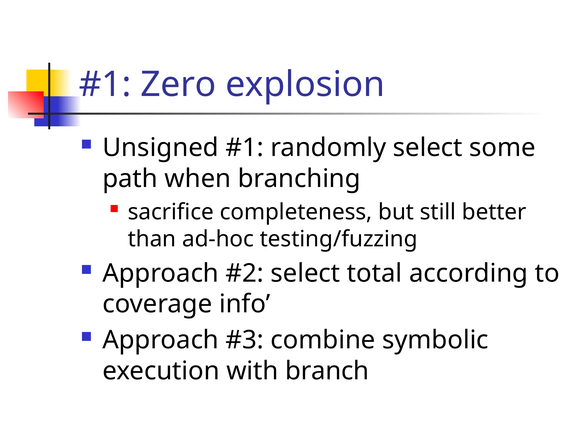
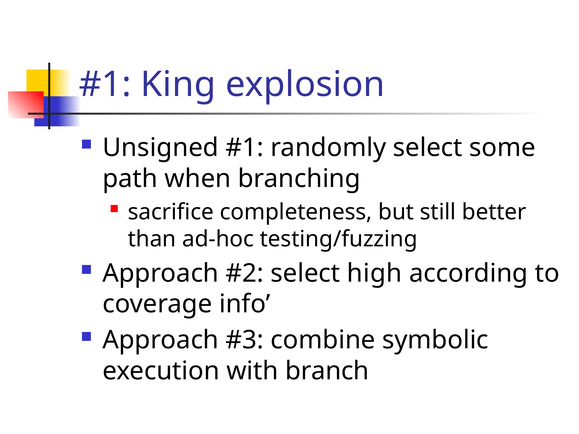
Zero: Zero -> King
total: total -> high
